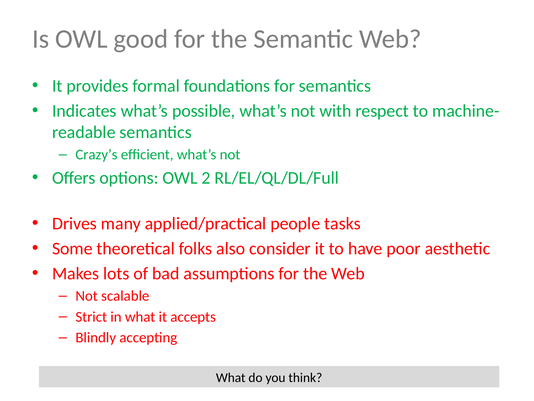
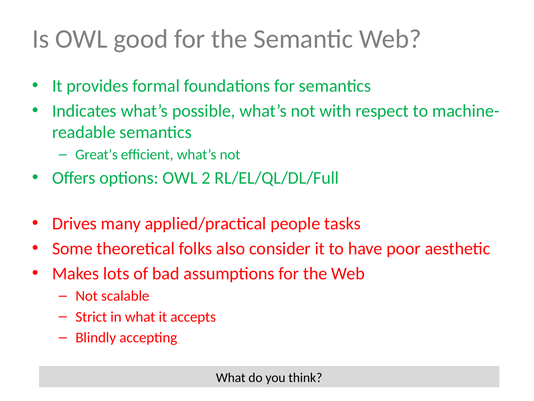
Crazy’s: Crazy’s -> Great’s
